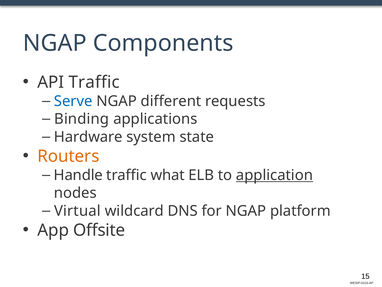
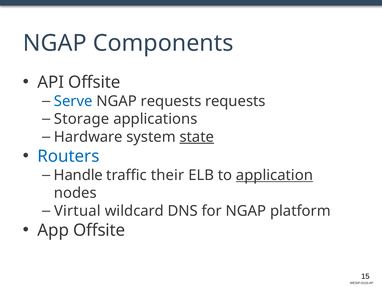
API Traffic: Traffic -> Offsite
NGAP different: different -> requests
Binding: Binding -> Storage
state underline: none -> present
Routers colour: orange -> blue
what: what -> their
